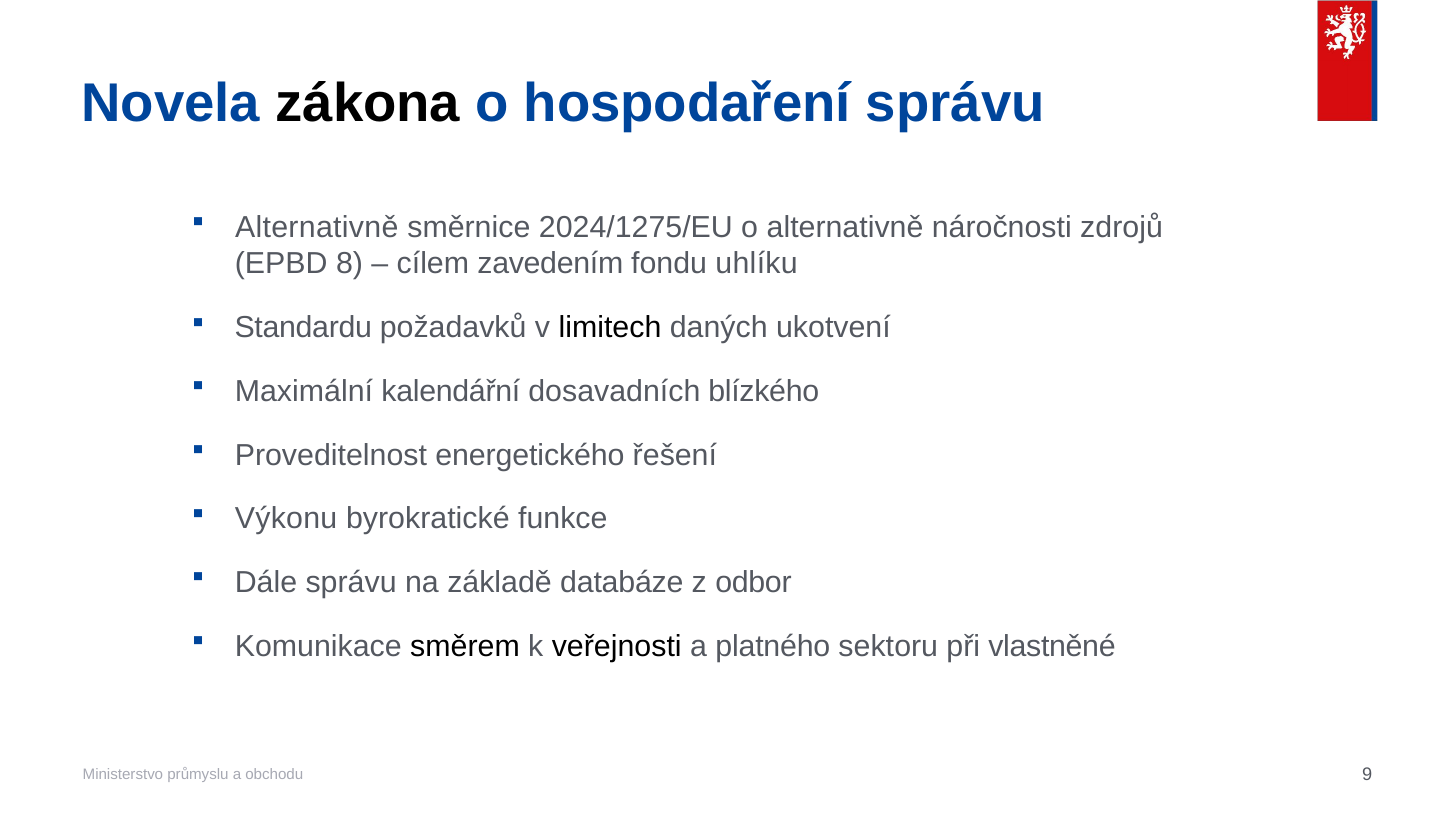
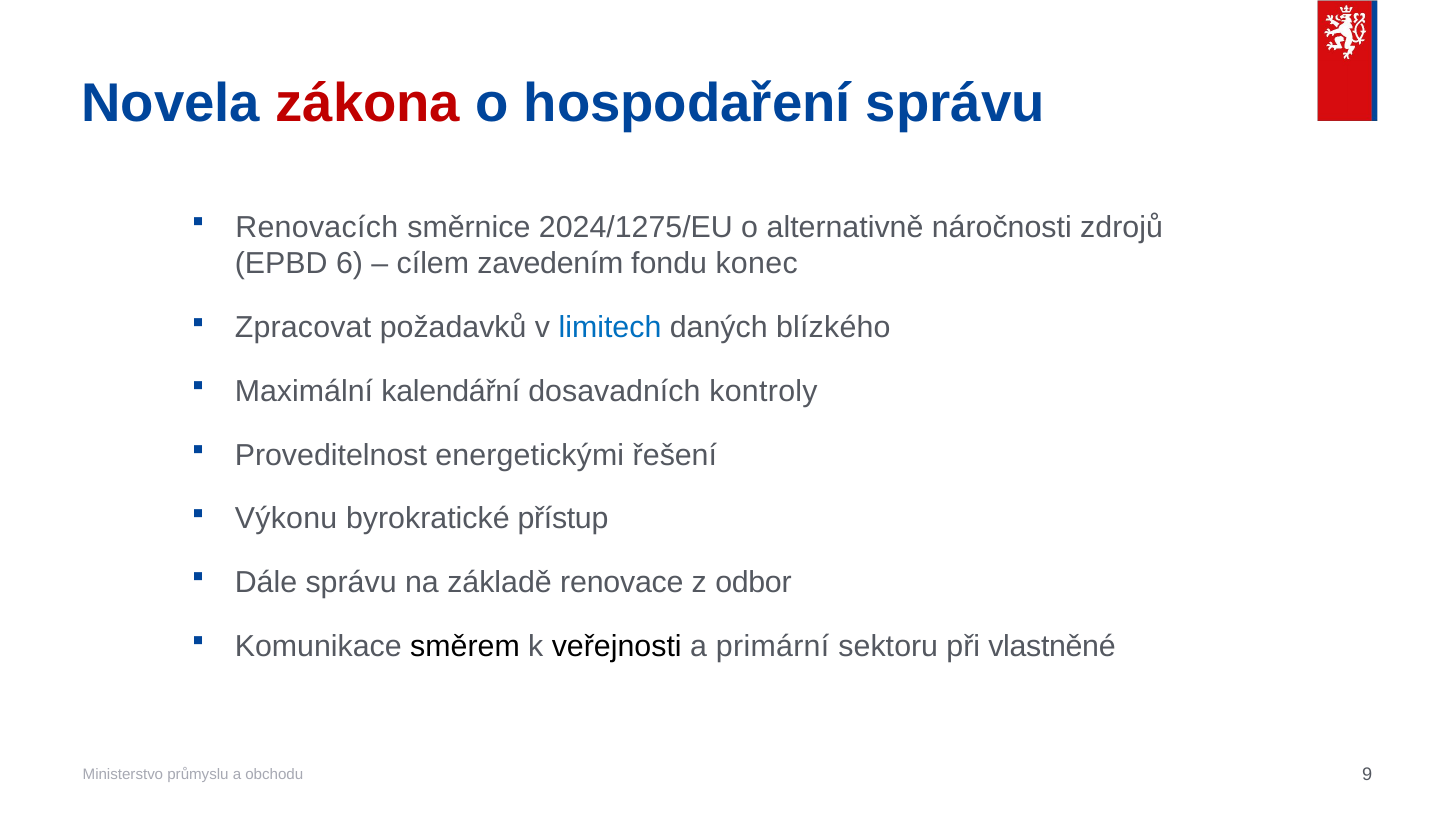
zákona colour: black -> red
Alternativně at (317, 228): Alternativně -> Renovacích
8: 8 -> 6
uhlíku: uhlíku -> konec
Standardu: Standardu -> Zpracovat
limitech colour: black -> blue
ukotvení: ukotvení -> blízkého
blízkého: blízkého -> kontroly
energetického: energetického -> energetickými
funkce: funkce -> přístup
databáze: databáze -> renovace
platného: platného -> primární
